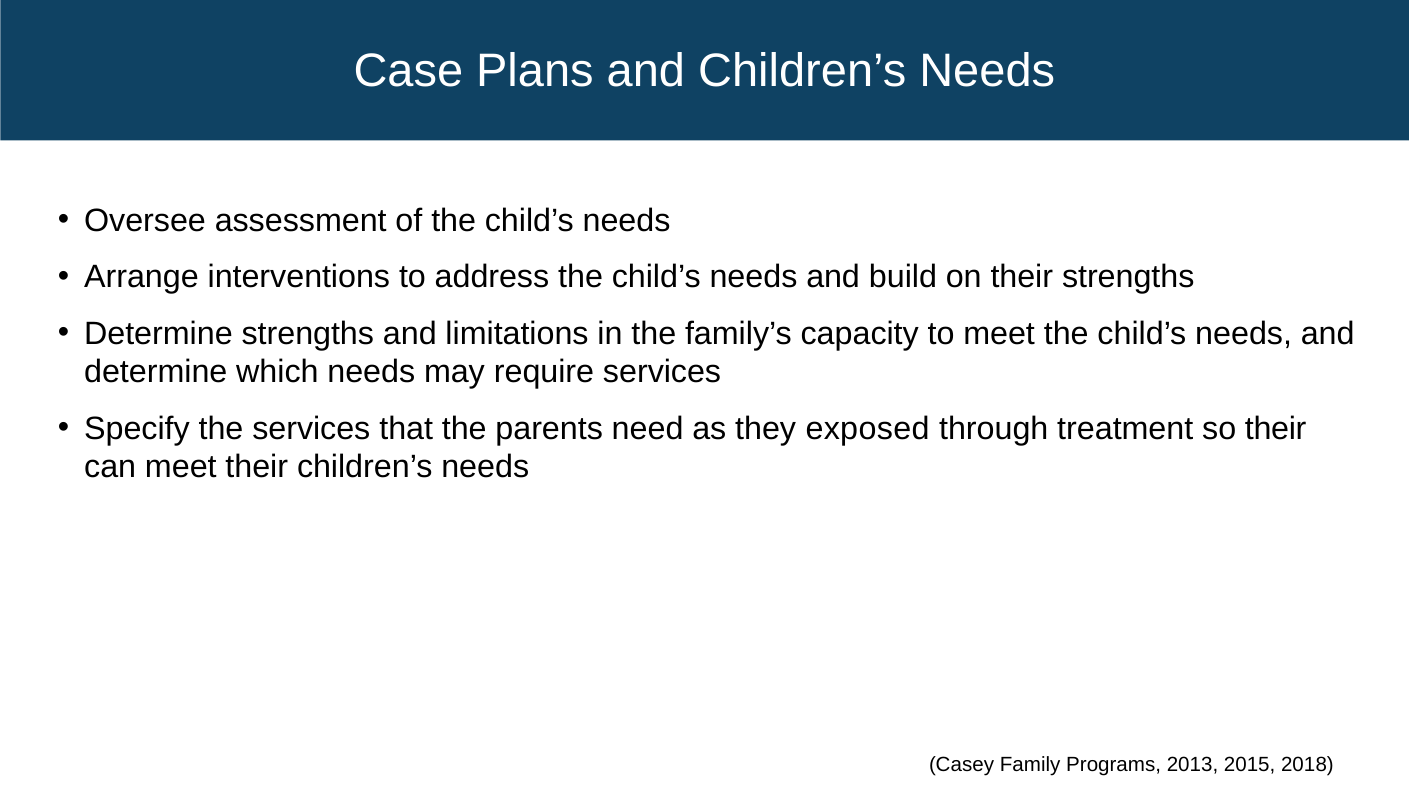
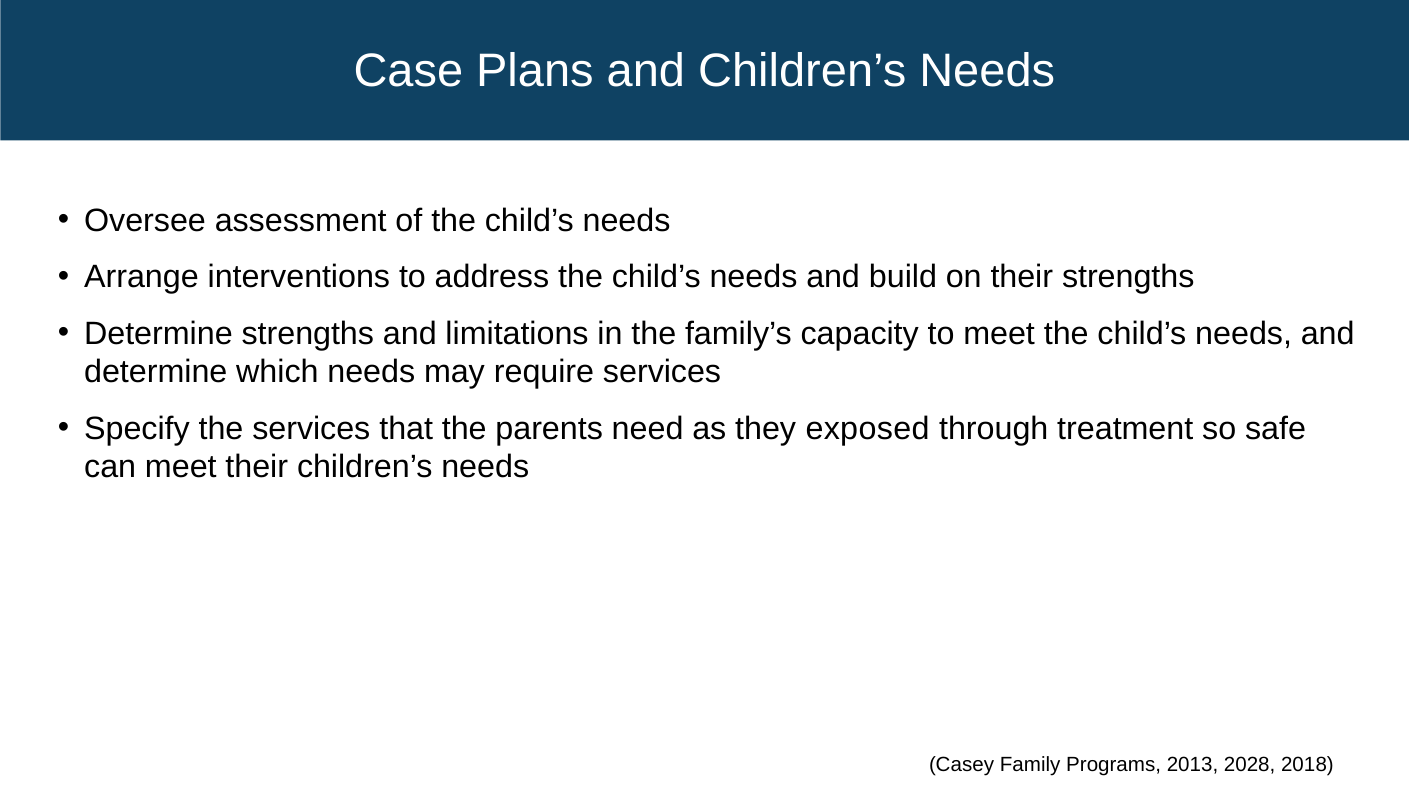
so their: their -> safe
2015: 2015 -> 2028
